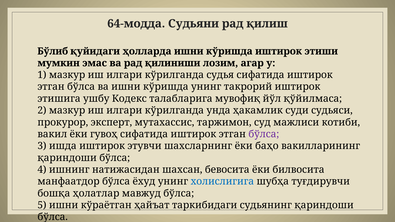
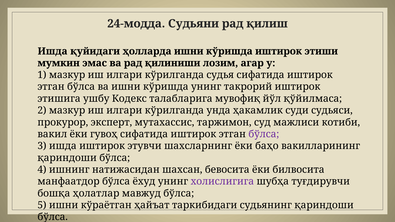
64-модда: 64-модда -> 24-модда
Бўлиб at (53, 51): Бўлиб -> Ишда
холислигига colour: blue -> purple
